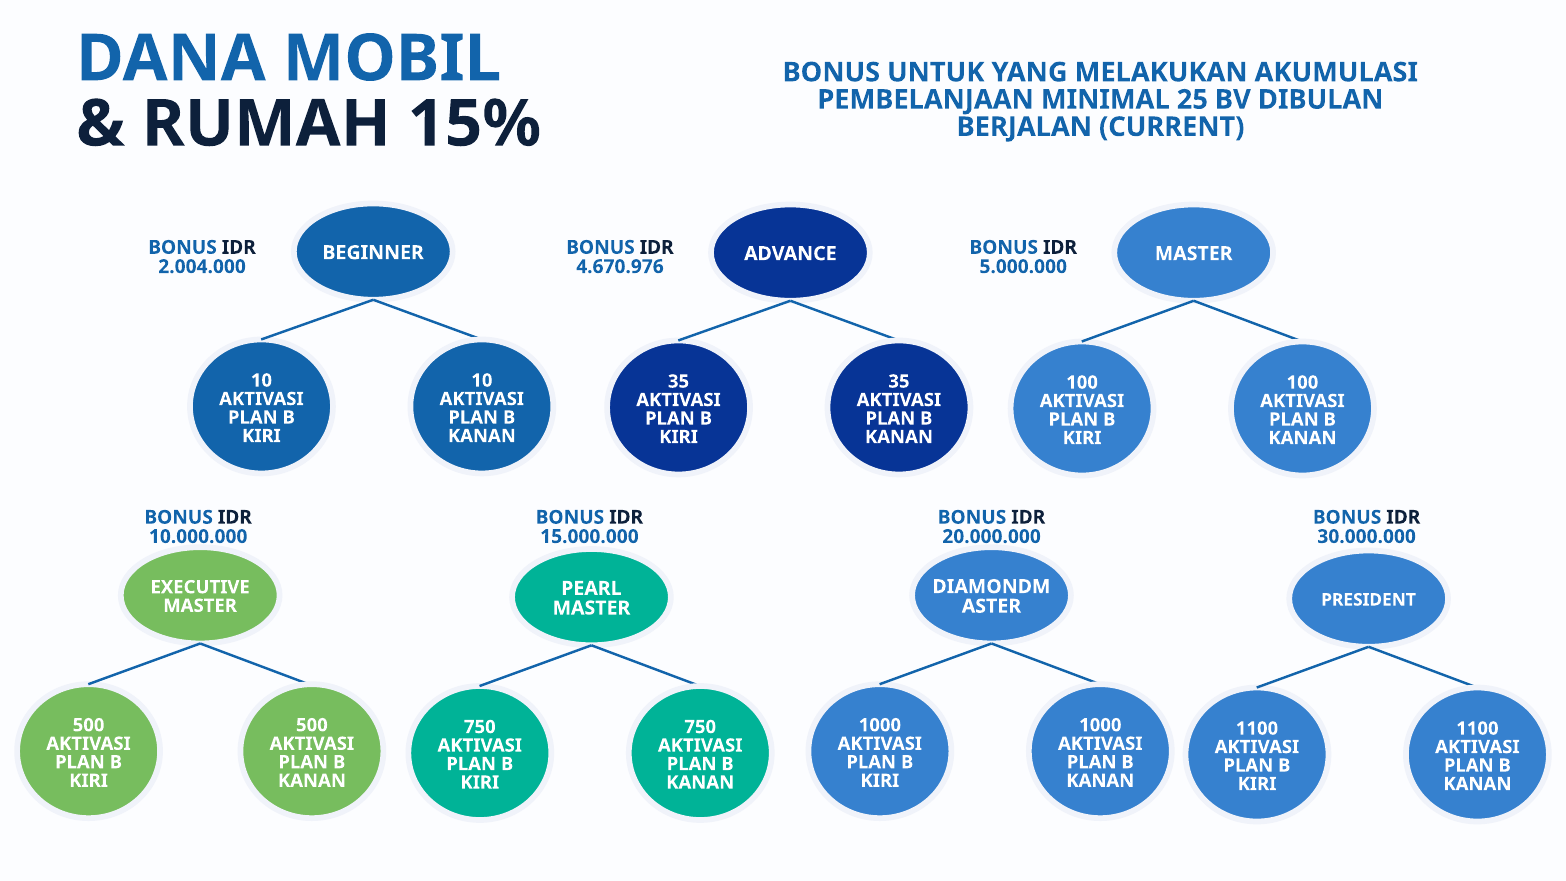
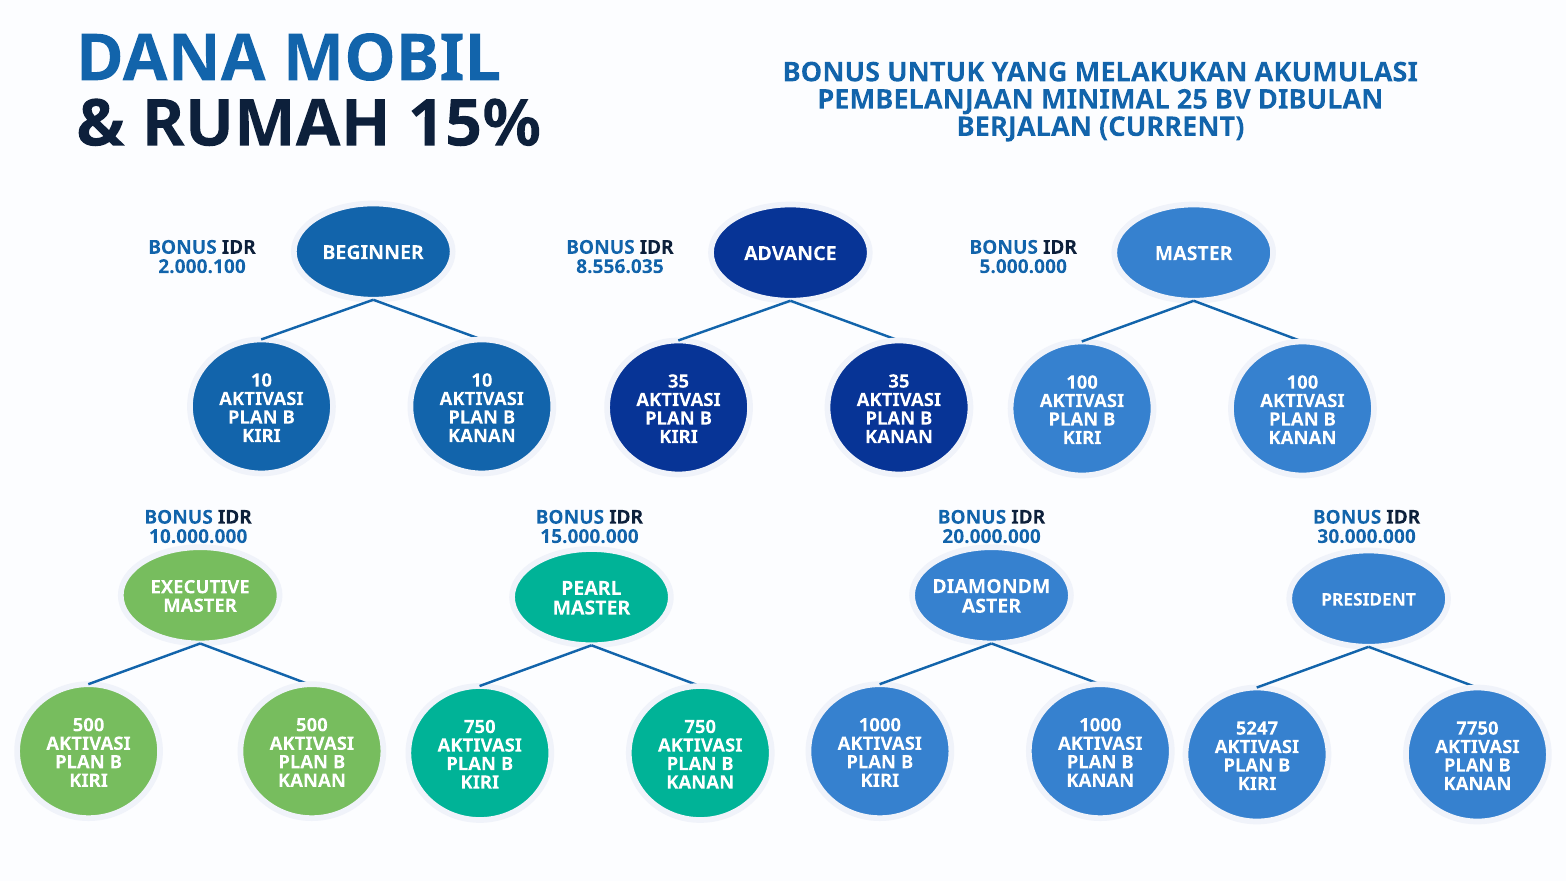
2.004.000: 2.004.000 -> 2.000.100
4.670.976: 4.670.976 -> 8.556.035
1100 at (1257, 728): 1100 -> 5247
1100 at (1477, 728): 1100 -> 7750
